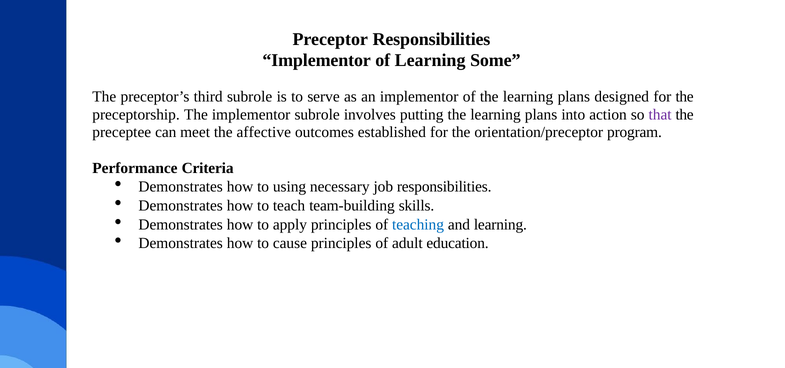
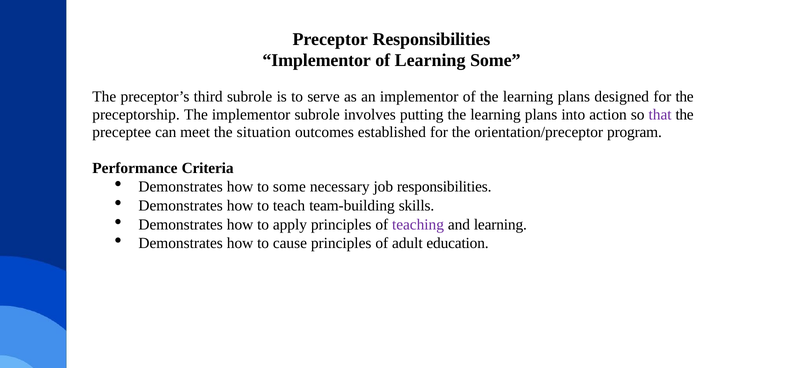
affective: affective -> situation
to using: using -> some
teaching colour: blue -> purple
